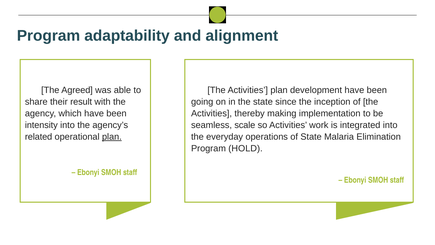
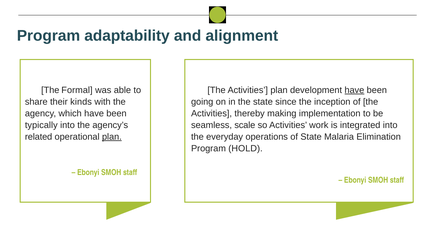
Agreed: Agreed -> Formal
have at (354, 90) underline: none -> present
result: result -> kinds
intensity: intensity -> typically
